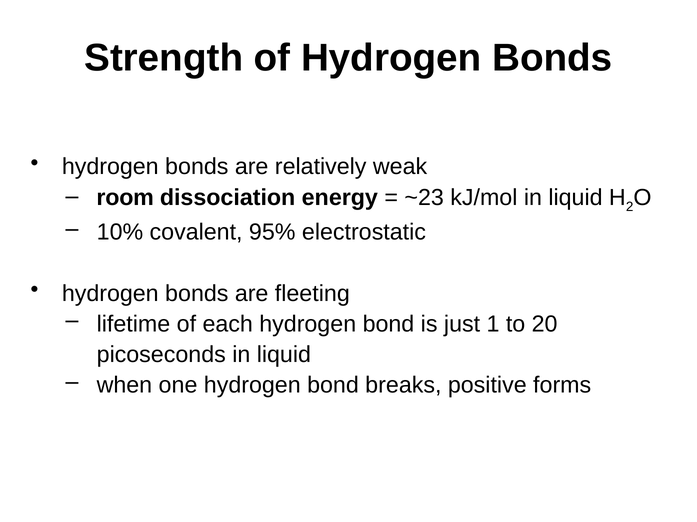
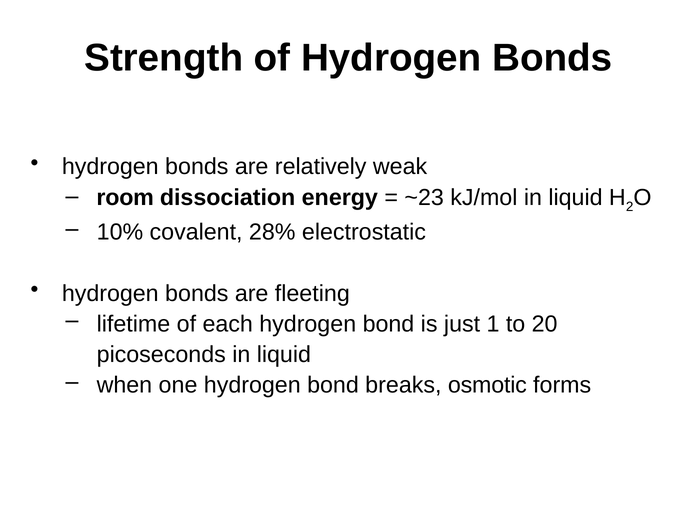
95%: 95% -> 28%
positive: positive -> osmotic
